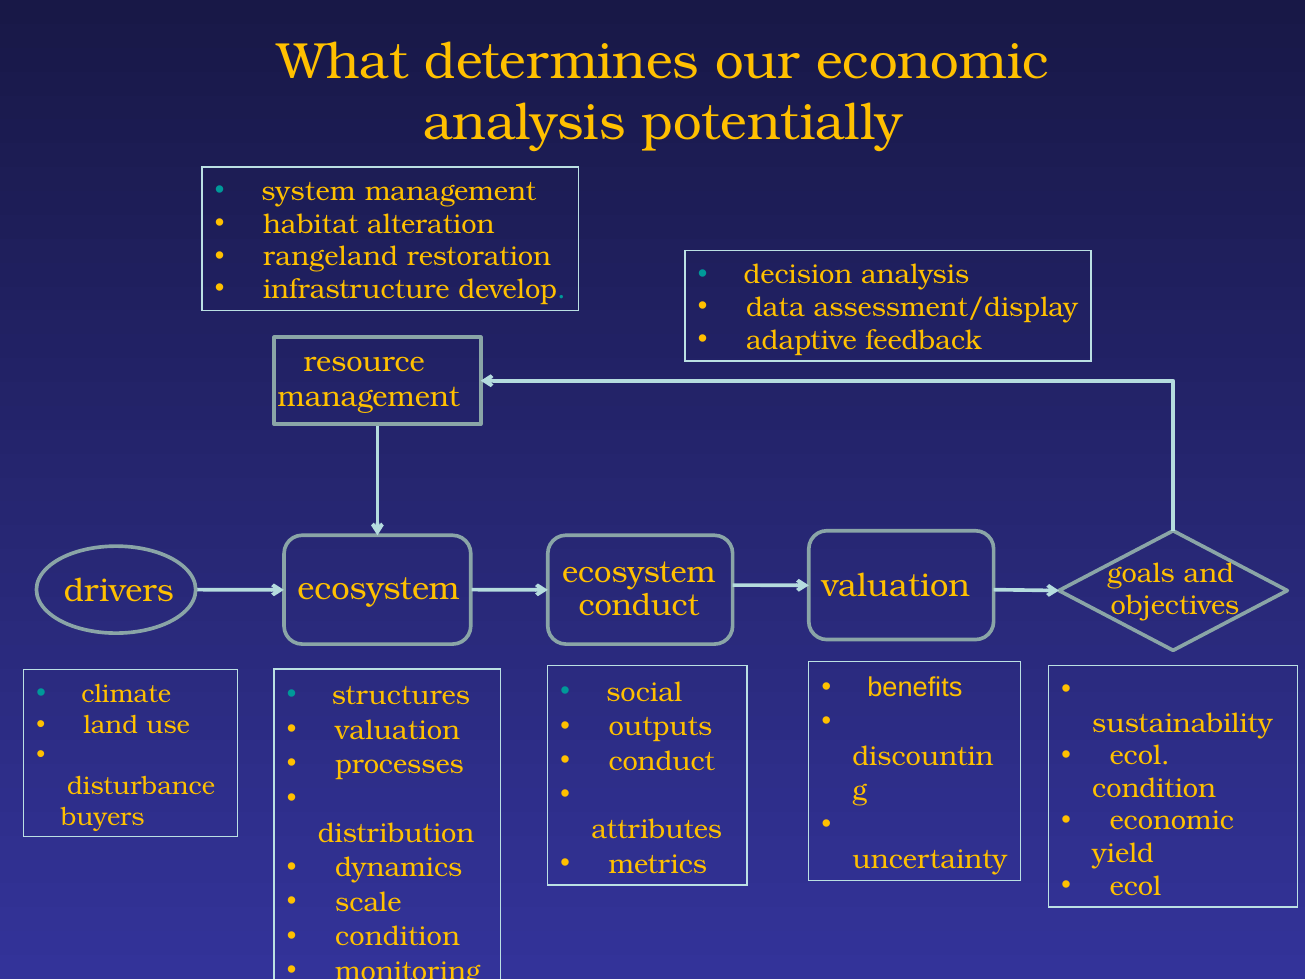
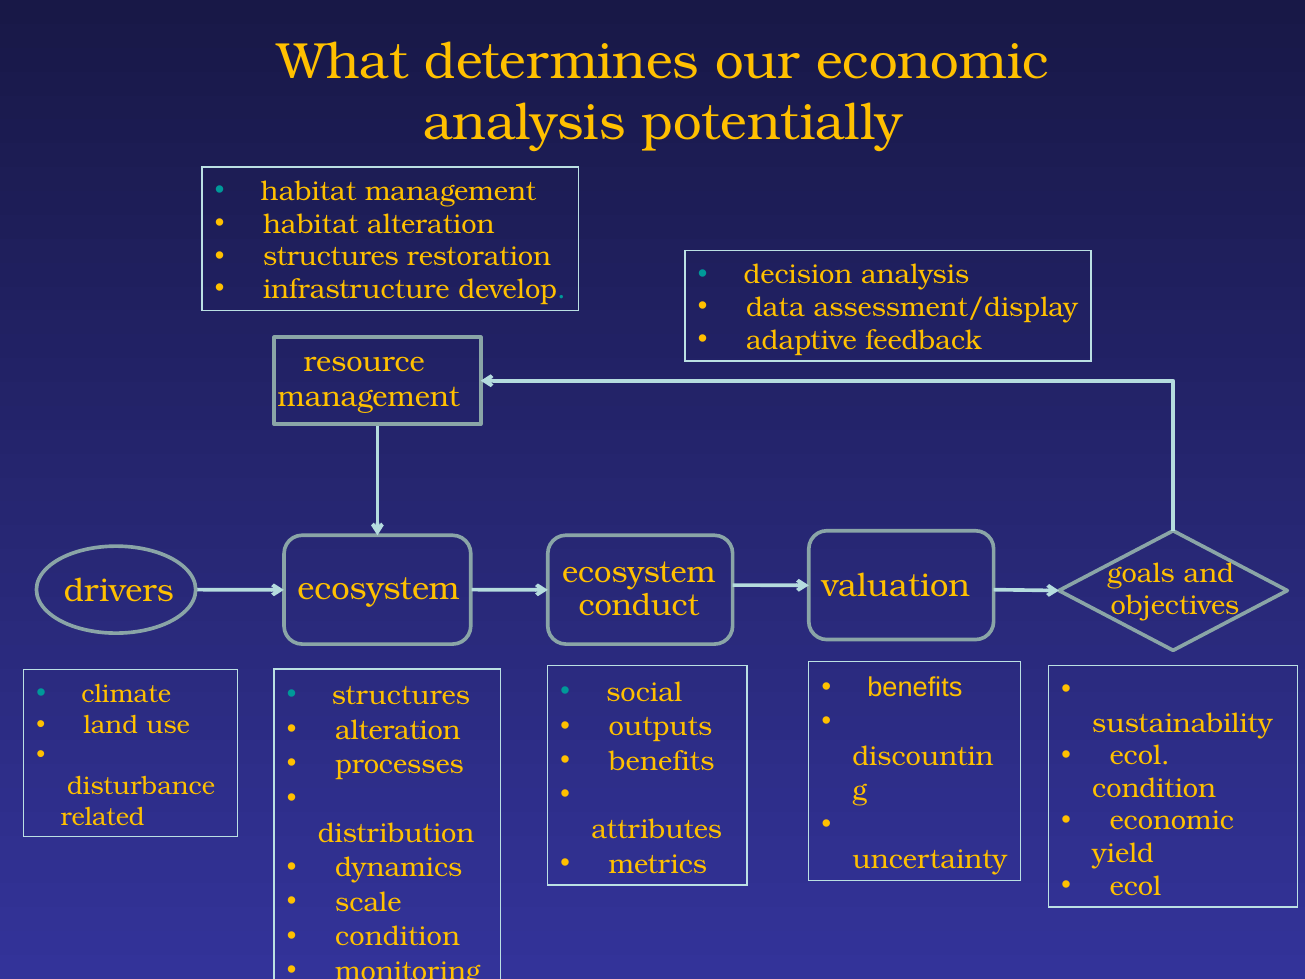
system at (308, 192): system -> habitat
rangeland at (331, 257): rangeland -> structures
valuation at (398, 730): valuation -> alteration
conduct at (662, 761): conduct -> benefits
buyers: buyers -> related
